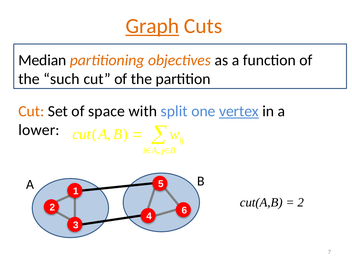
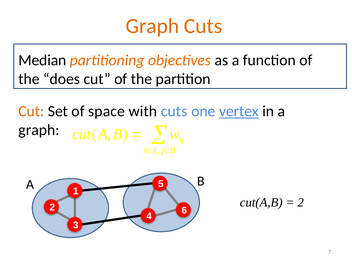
Graph at (152, 26) underline: present -> none
such: such -> does
with split: split -> cuts
lower at (39, 130): lower -> graph
